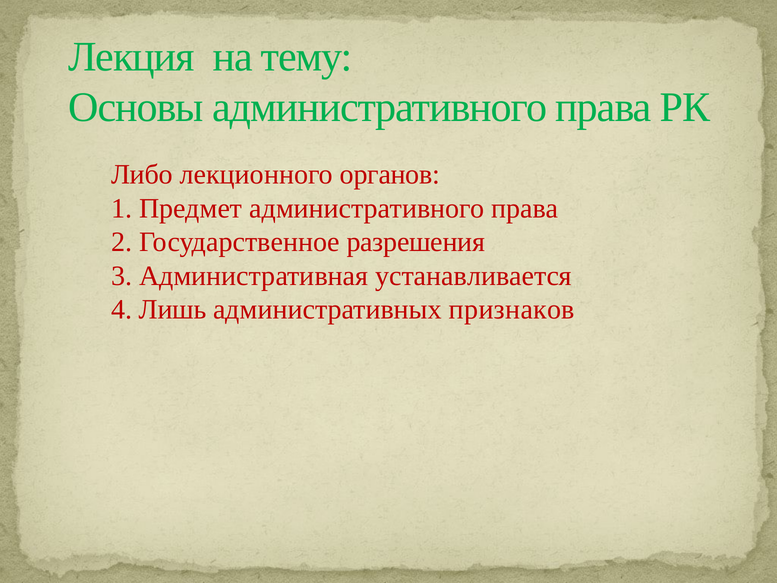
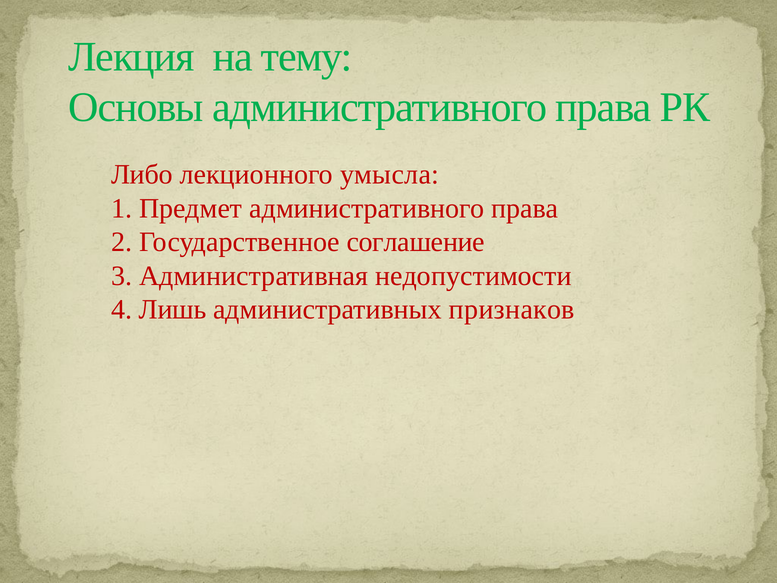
органов: органов -> умысла
разрешения: разрешения -> соглашение
устанавливается: устанавливается -> недопустимости
